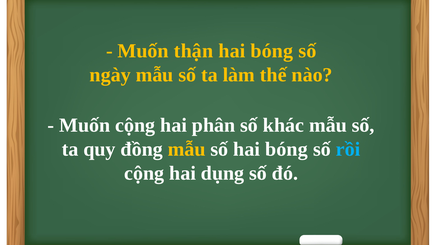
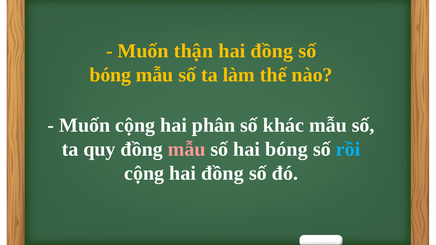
bóng at (272, 51): bóng -> đồng
ngày at (110, 75): ngày -> bóng
mẫu at (187, 149) colour: yellow -> pink
cộng hai dụng: dụng -> đồng
